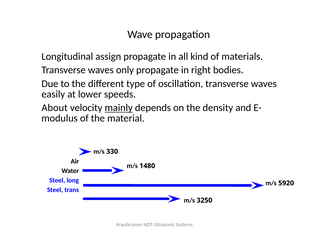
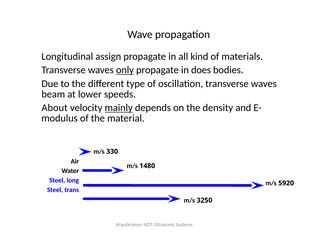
only underline: none -> present
right: right -> does
easily: easily -> beam
